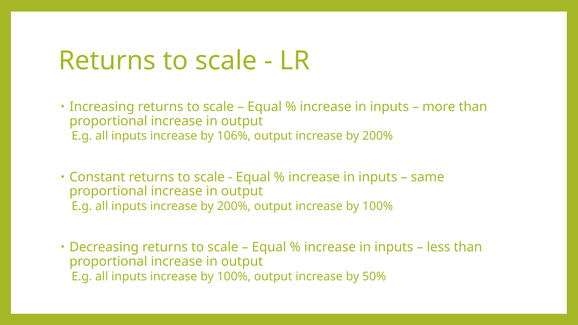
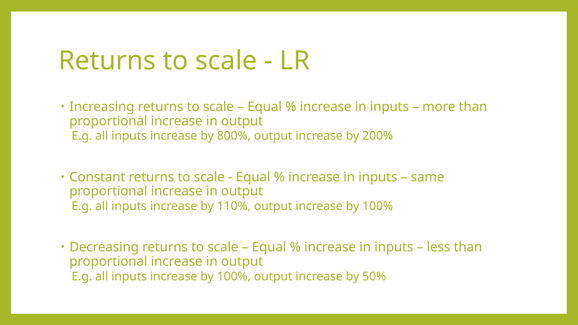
106%: 106% -> 800%
inputs increase by 200%: 200% -> 110%
